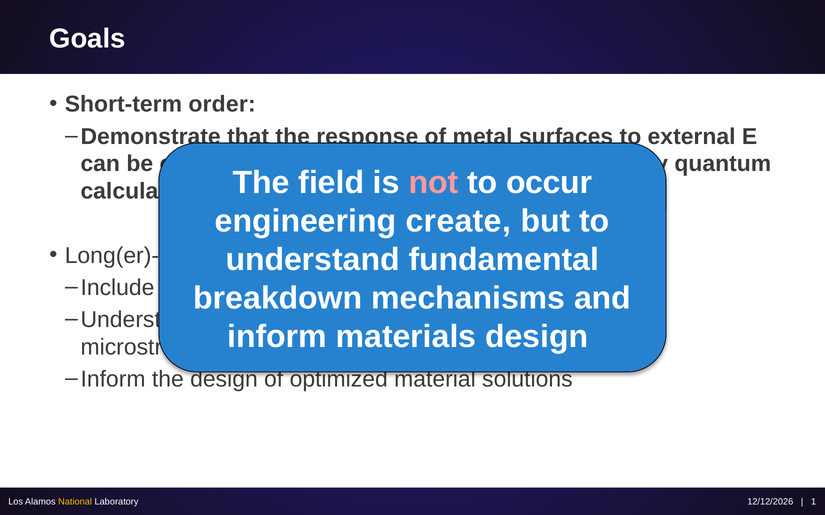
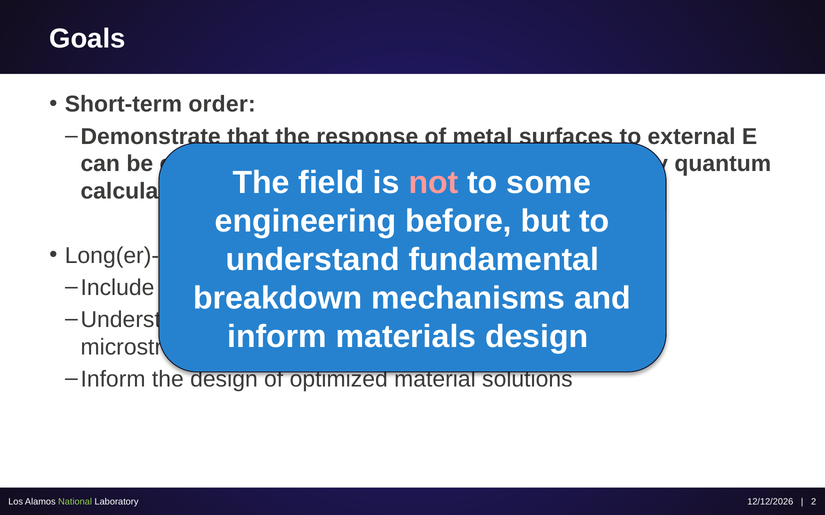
occur: occur -> some
create: create -> before
National colour: yellow -> light green
1: 1 -> 2
